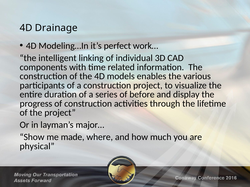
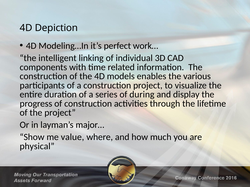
Drainage: Drainage -> Depiction
before: before -> during
made: made -> value
